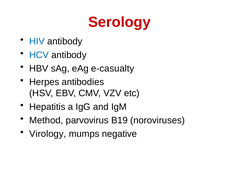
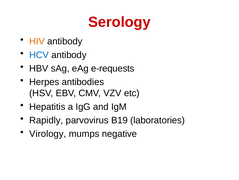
HIV colour: blue -> orange
e-casualty: e-casualty -> e-requests
Method: Method -> Rapidly
noroviruses: noroviruses -> laboratories
